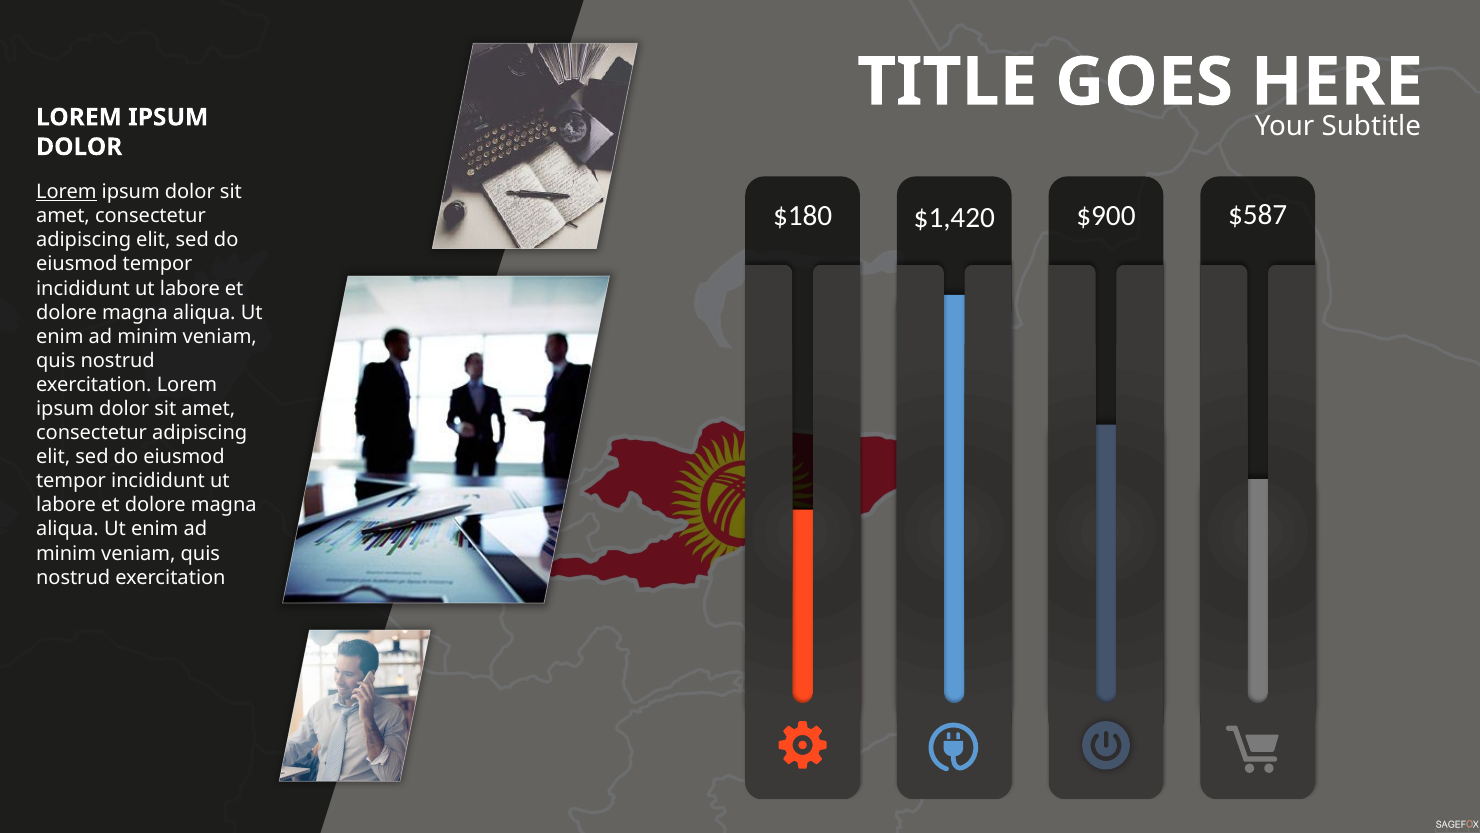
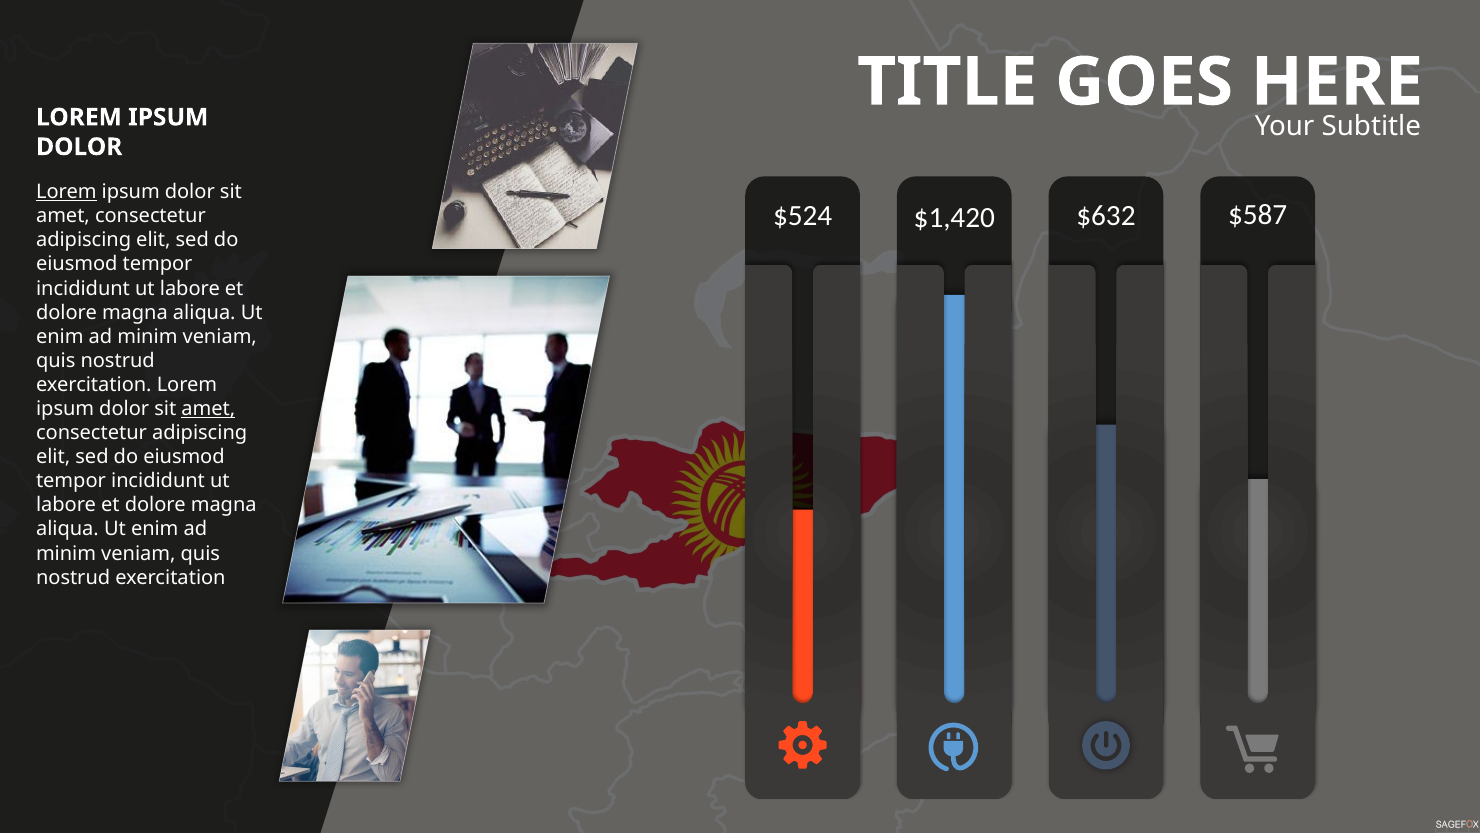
$180: $180 -> $524
$900: $900 -> $632
amet at (208, 409) underline: none -> present
